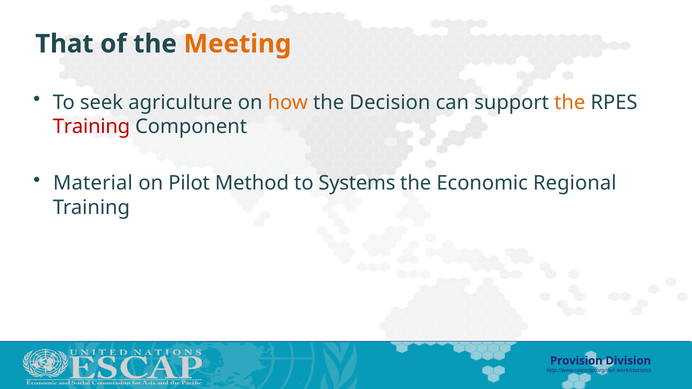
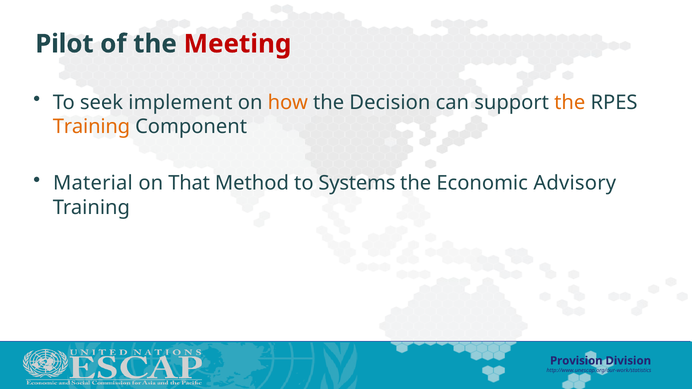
That: That -> Pilot
Meeting colour: orange -> red
agriculture: agriculture -> implement
Training at (91, 127) colour: red -> orange
Pilot: Pilot -> That
Regional: Regional -> Advisory
